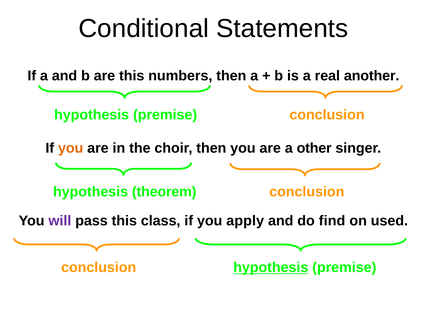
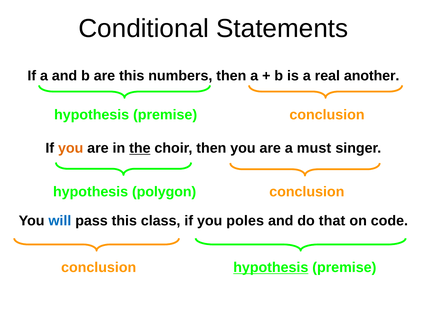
the underline: none -> present
other: other -> must
theorem: theorem -> polygon
will colour: purple -> blue
apply: apply -> poles
find: find -> that
used: used -> code
